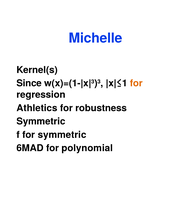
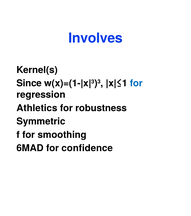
Michelle: Michelle -> Involves
for at (136, 83) colour: orange -> blue
for symmetric: symmetric -> smoothing
polynomial: polynomial -> confidence
